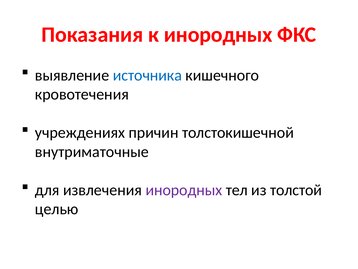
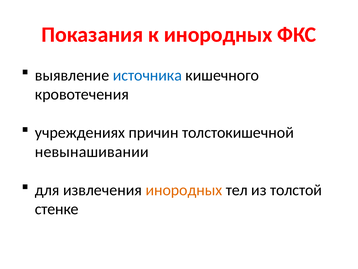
внутриматочные: внутриматочные -> невынашивании
инородных at (184, 190) colour: purple -> orange
целью: целью -> стенке
